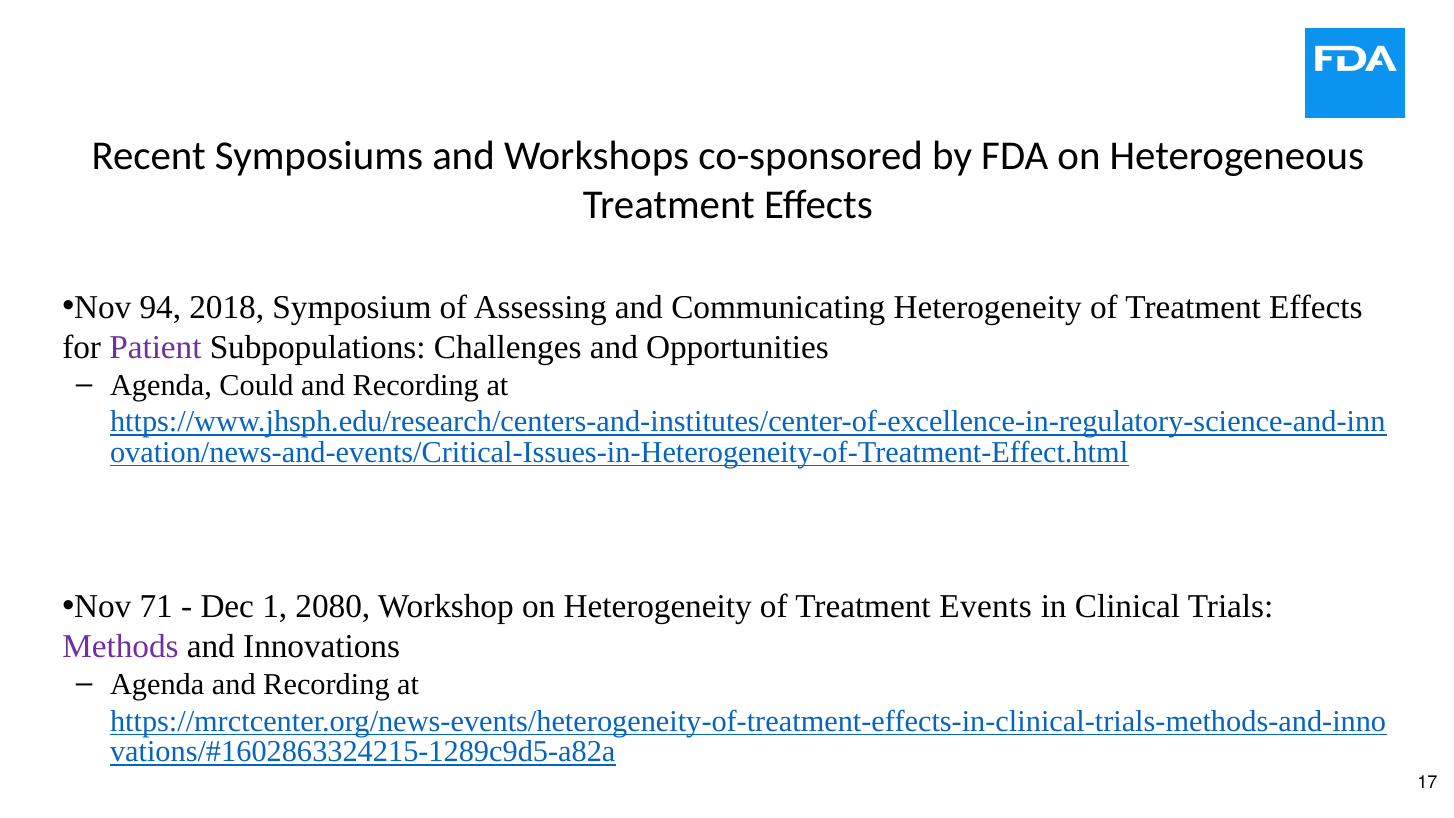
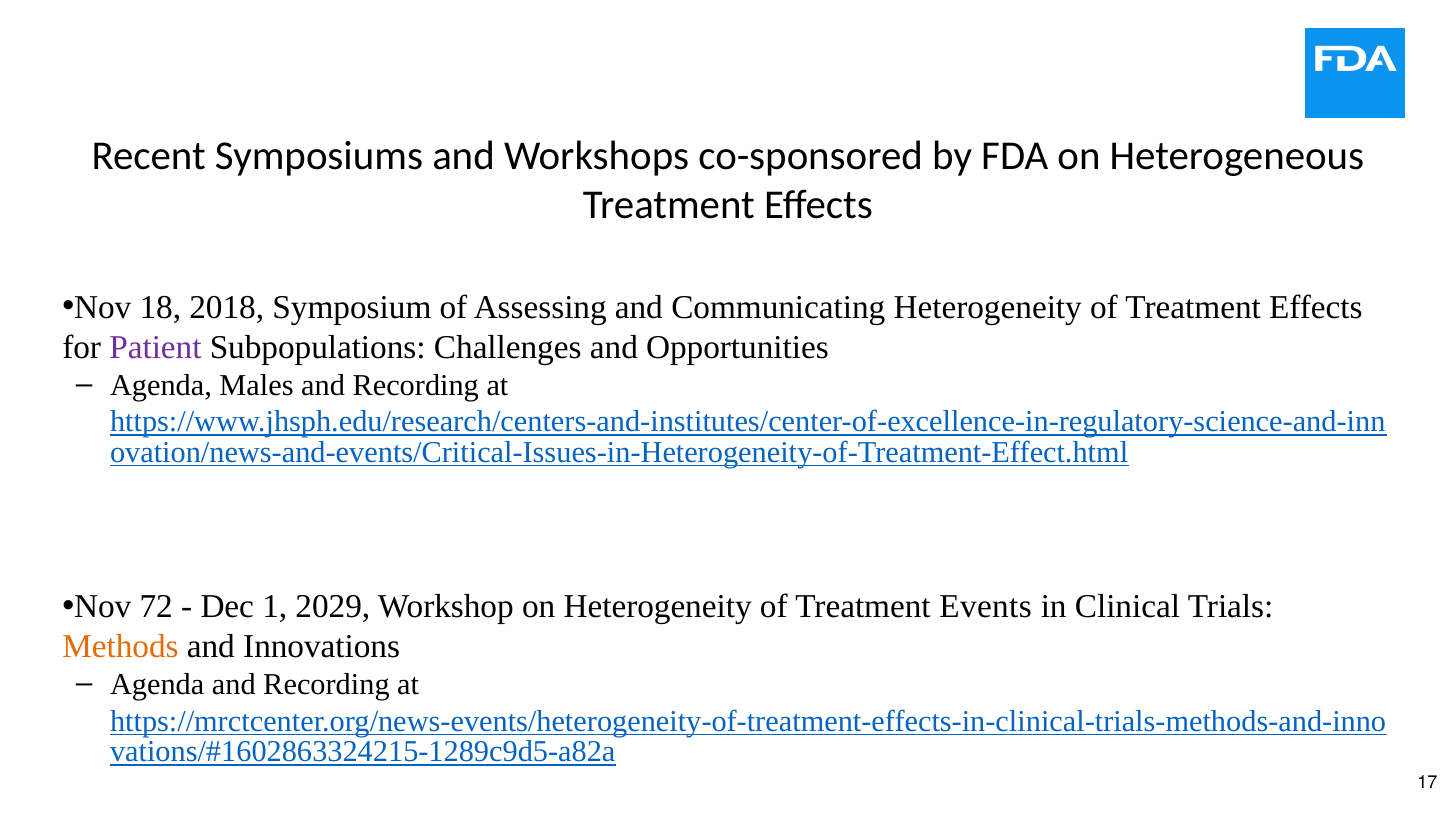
94: 94 -> 18
Could: Could -> Males
71: 71 -> 72
2080: 2080 -> 2029
Methods colour: purple -> orange
